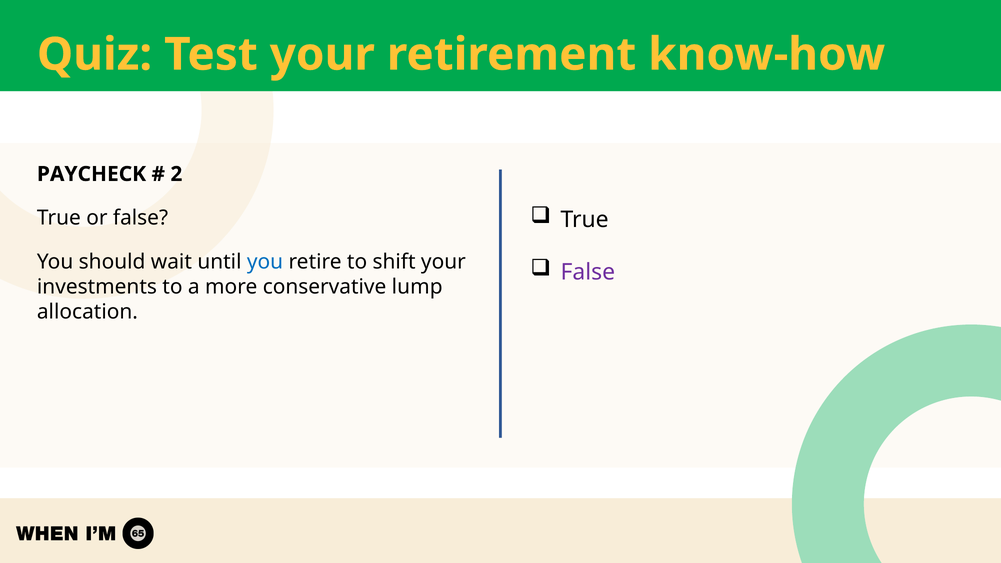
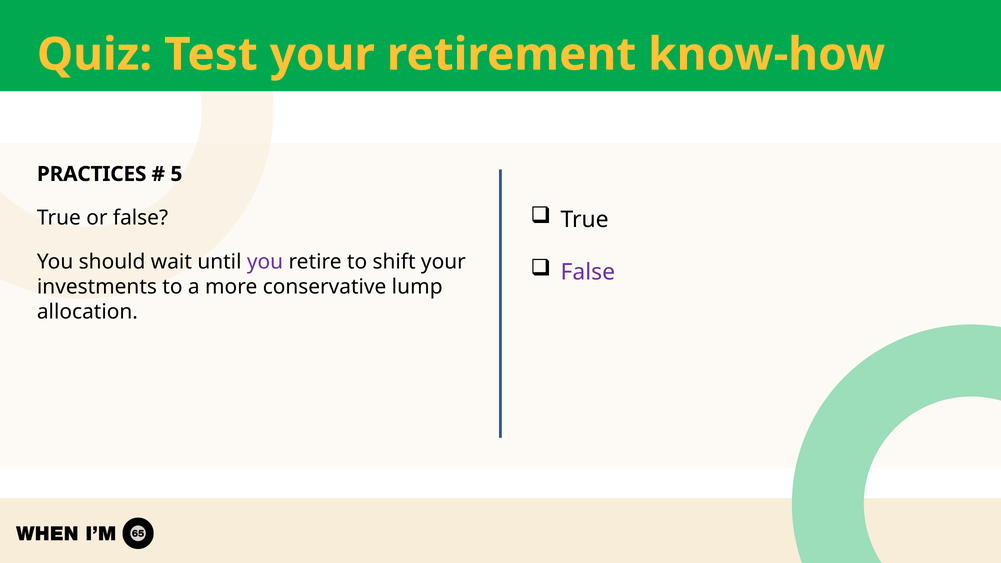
PAYCHECK: PAYCHECK -> PRACTICES
2: 2 -> 5
you at (265, 262) colour: blue -> purple
